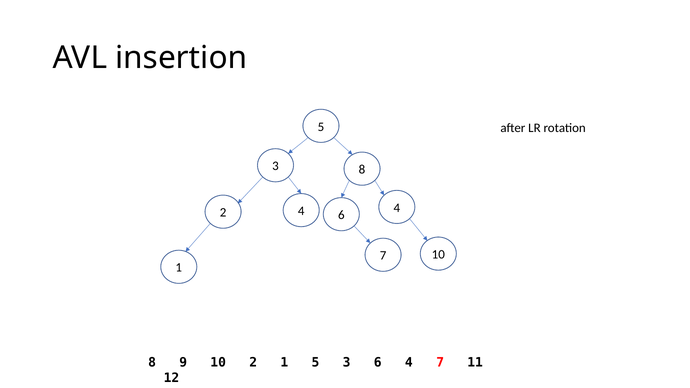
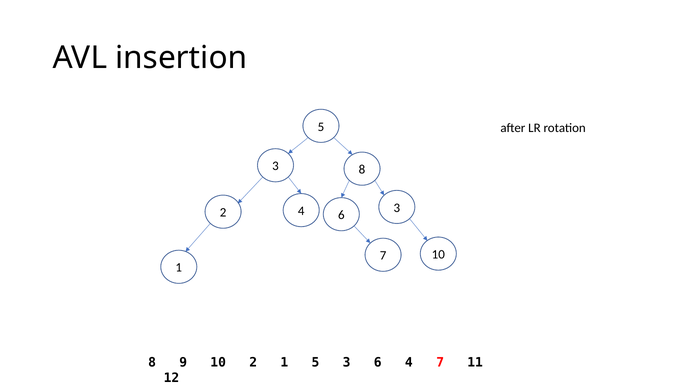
2 4: 4 -> 3
